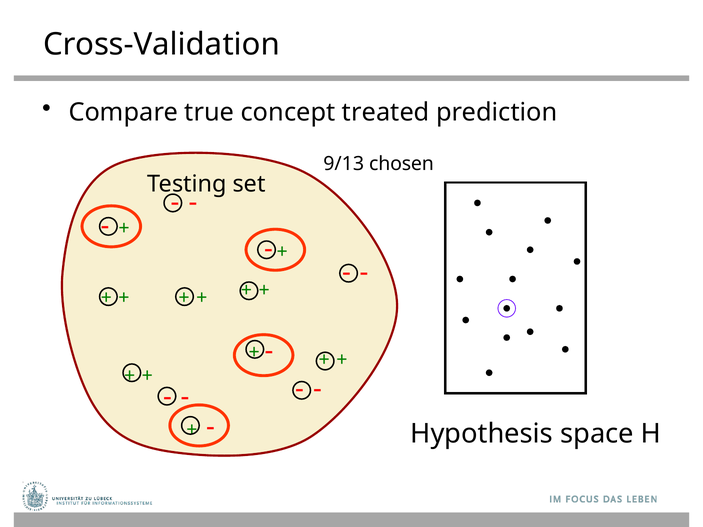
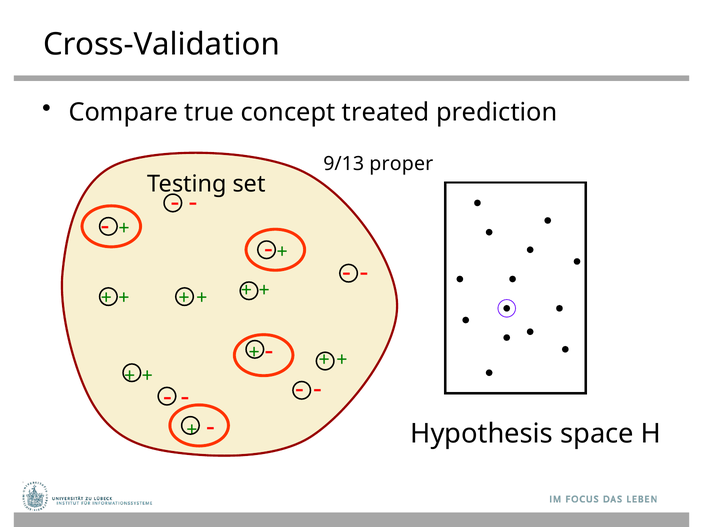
chosen: chosen -> proper
